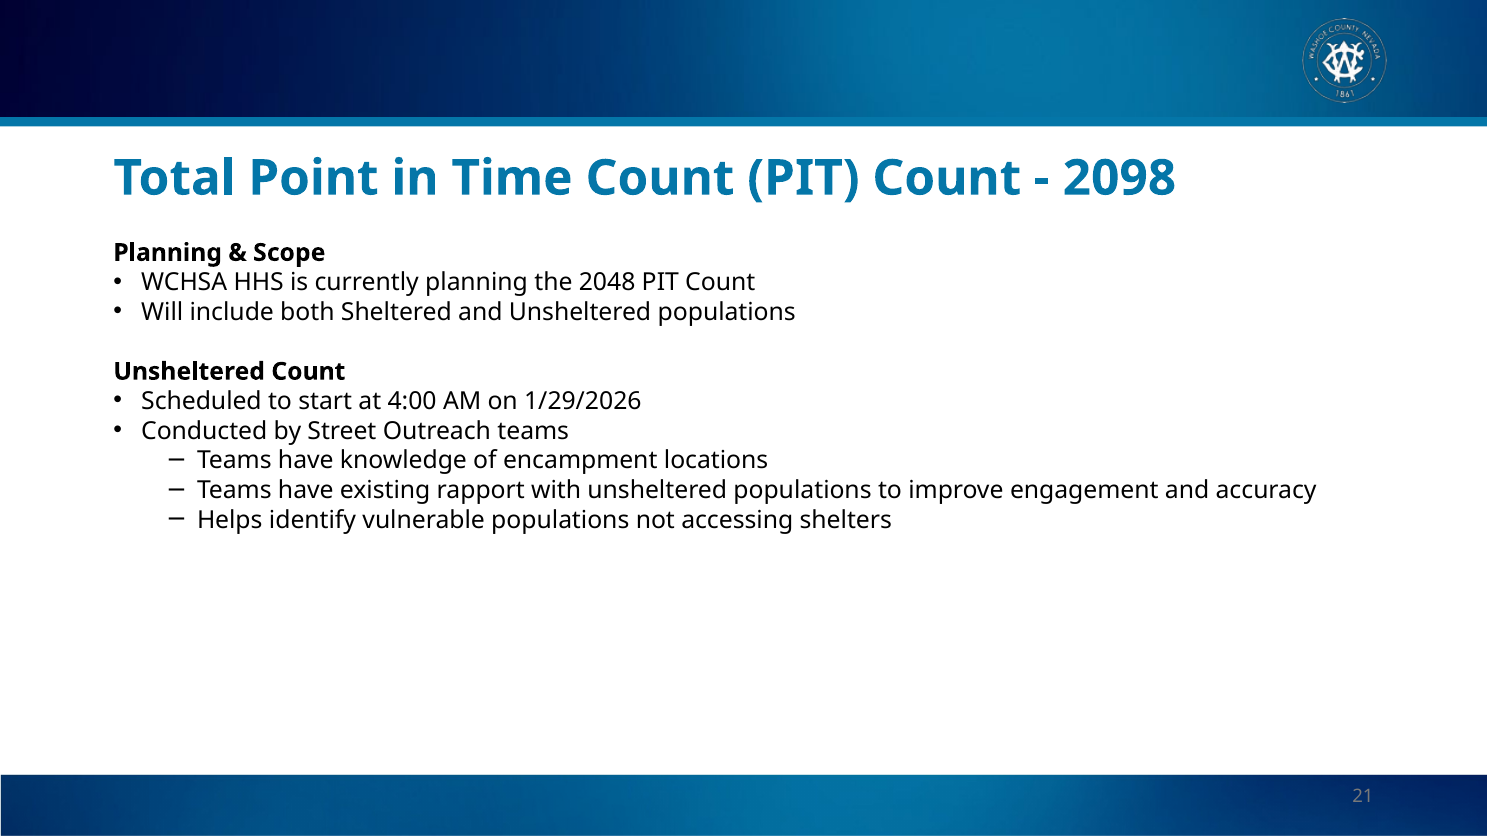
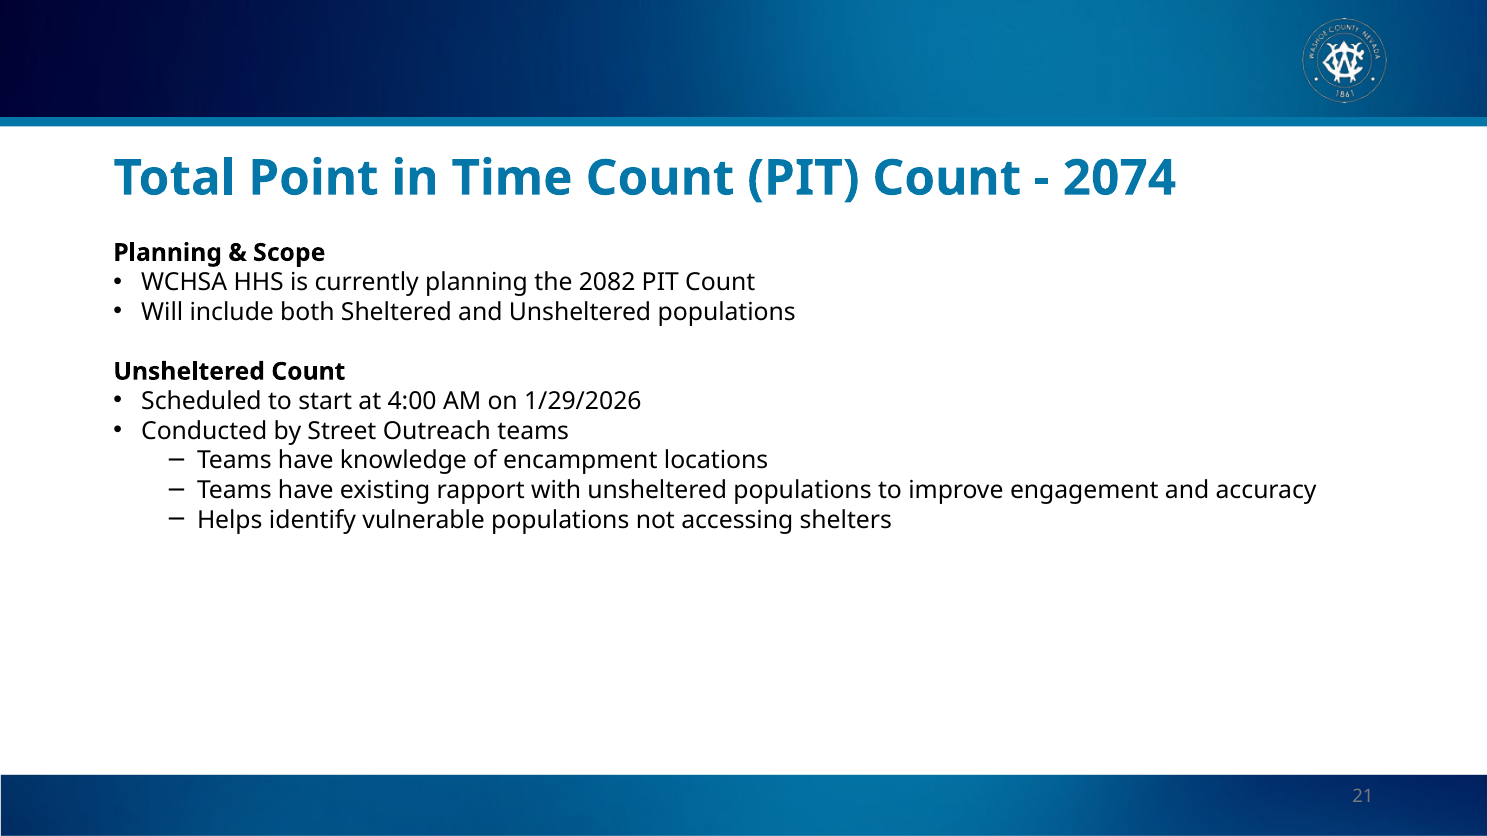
2098: 2098 -> 2074
2048: 2048 -> 2082
